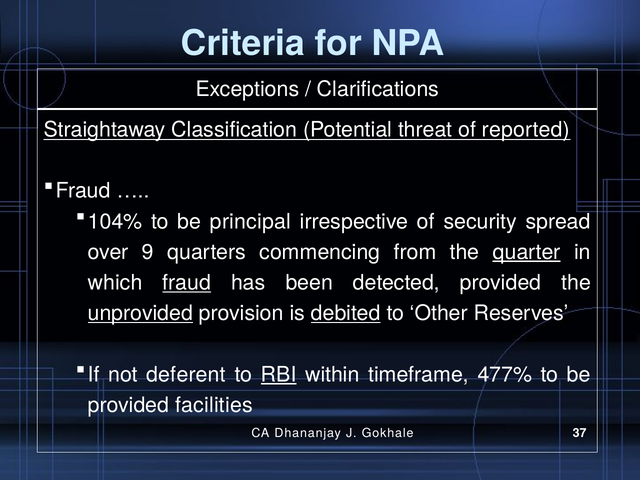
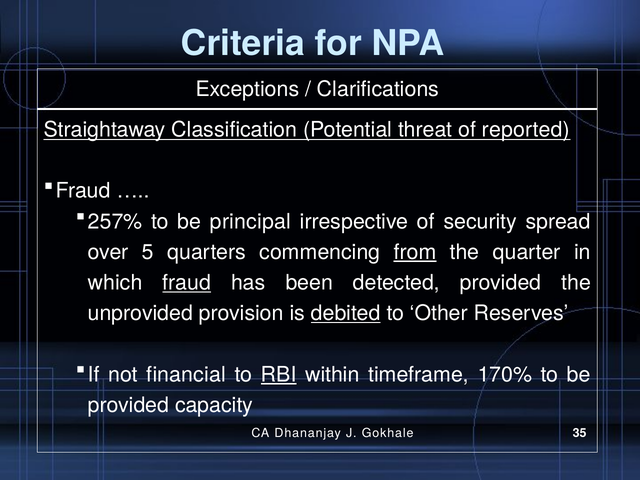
104%: 104% -> 257%
9: 9 -> 5
from underline: none -> present
quarter underline: present -> none
unprovided underline: present -> none
deferent: deferent -> financial
477%: 477% -> 170%
facilities: facilities -> capacity
37: 37 -> 35
